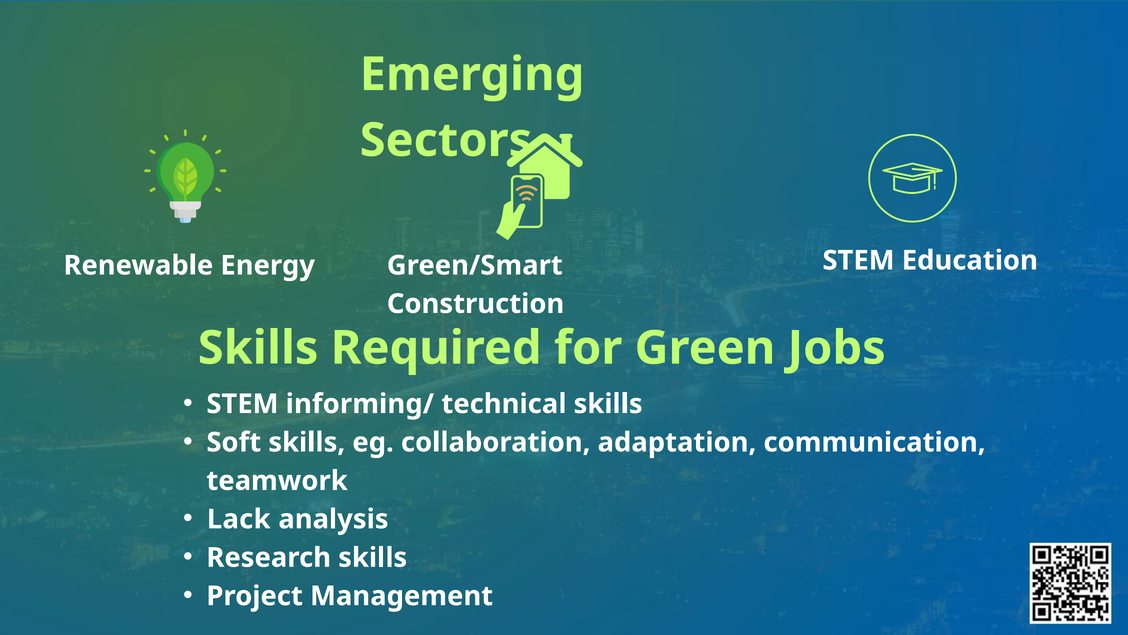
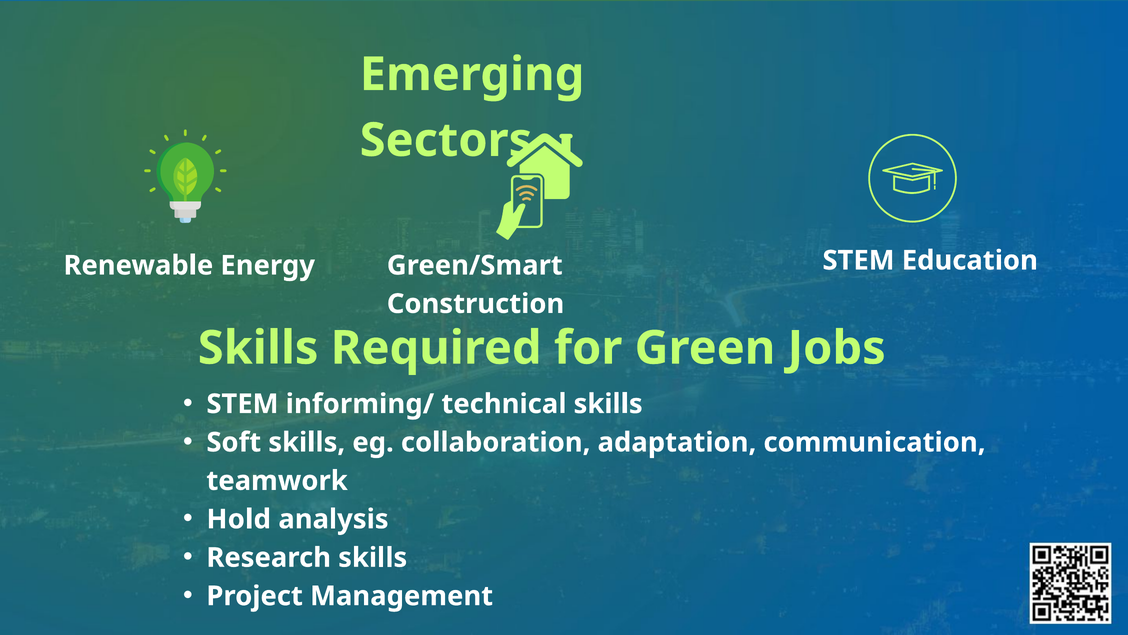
Lack: Lack -> Hold
